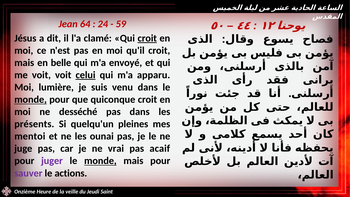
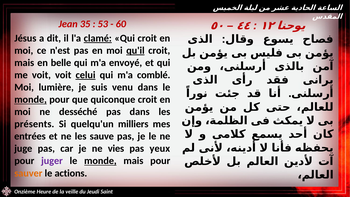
64: 64 -> 35
24: 24 -> 53
59: 59 -> 60
clamé underline: none -> present
croit at (147, 38) underline: present -> none
qu'il underline: none -> present
apparu: apparu -> comblé
pleines: pleines -> milliers
mentoi: mentoi -> entrées
ounai: ounai -> sauve
vrai: vrai -> vies
acaif: acaif -> yeux
sauver colour: purple -> orange
